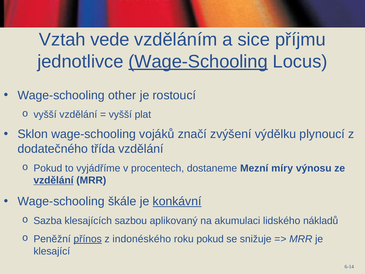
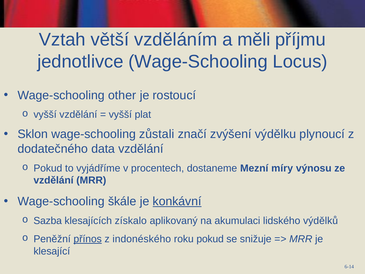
vede: vede -> větší
sice: sice -> měli
Wage-Schooling at (198, 61) underline: present -> none
vojáků: vojáků -> zůstali
třída: třída -> data
vzdělání at (54, 180) underline: present -> none
sazbou: sazbou -> získalo
nákladů: nákladů -> výdělků
